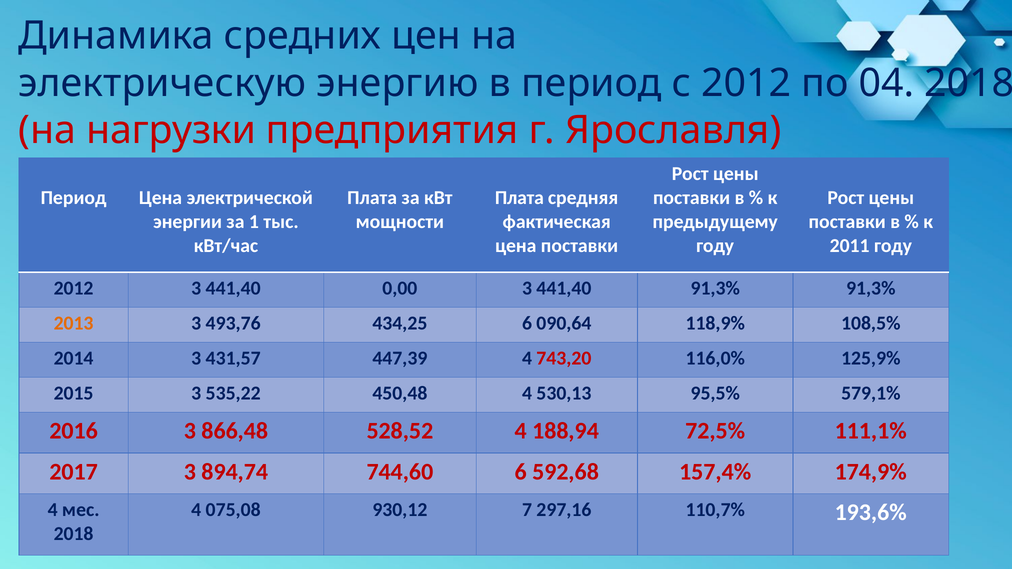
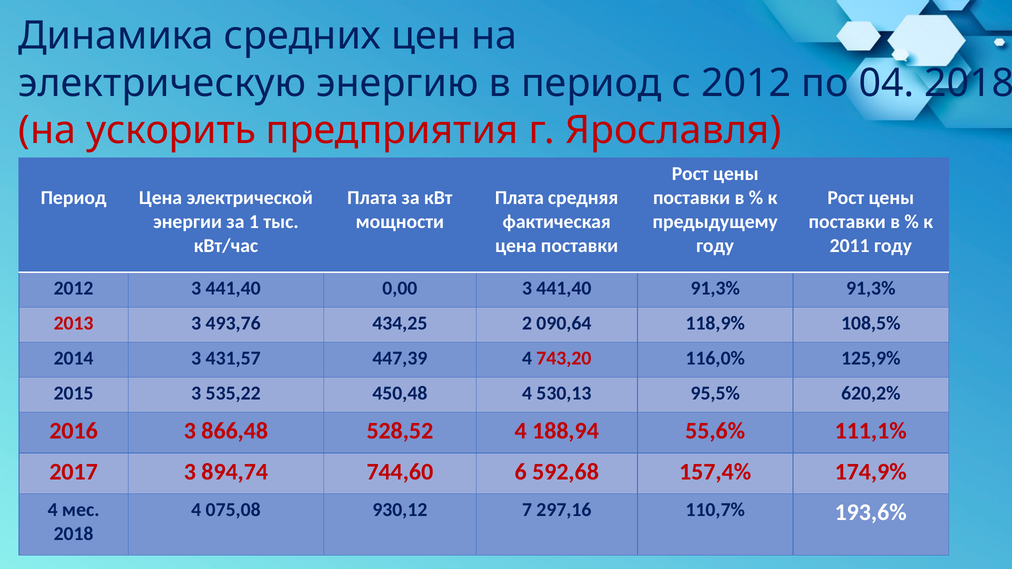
нагрузки: нагрузки -> ускорить
2013 colour: orange -> red
434,25 6: 6 -> 2
579,1%: 579,1% -> 620,2%
72,5%: 72,5% -> 55,6%
